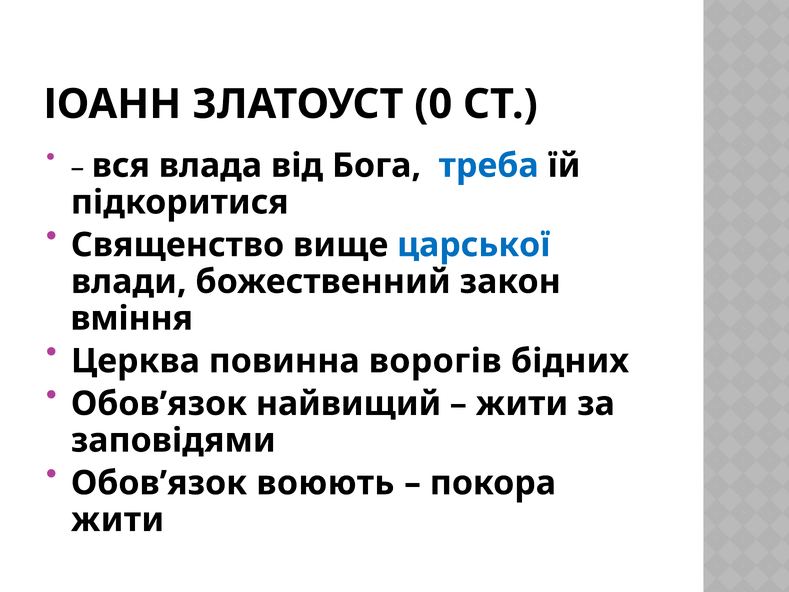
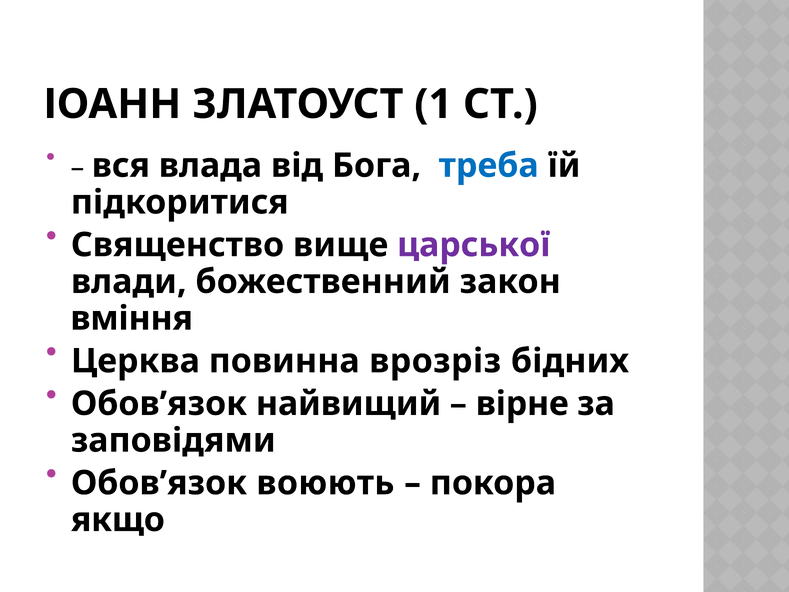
0: 0 -> 1
царської colour: blue -> purple
ворогів: ворогів -> врозріз
жити at (522, 404): жити -> вірне
жити at (118, 520): жити -> якщо
